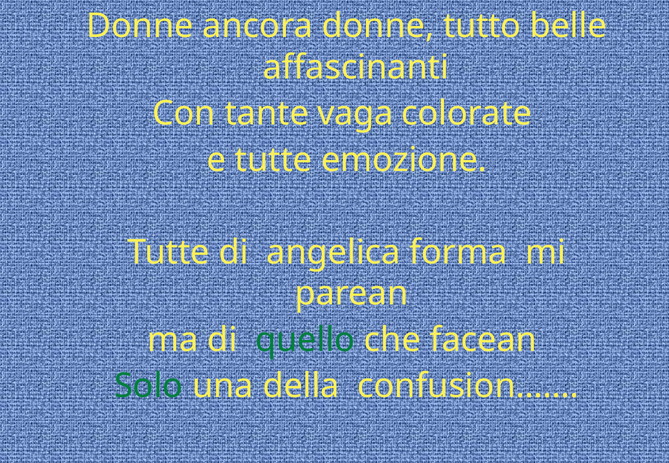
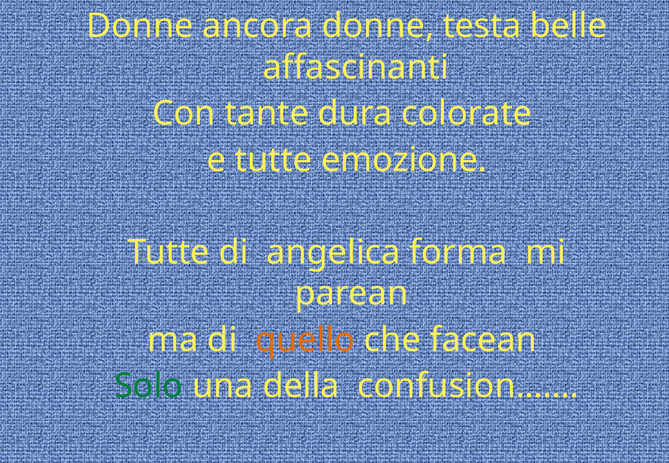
tutto: tutto -> testa
vaga: vaga -> dura
quello colour: green -> orange
